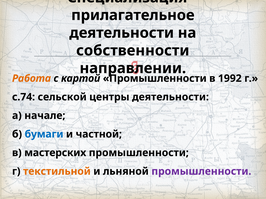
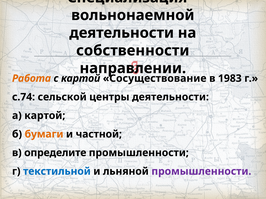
прилагательное: прилагательное -> вольнонаемной
картой Промышленности: Промышленности -> Сосуществование
1992: 1992 -> 1983
а начале: начале -> картой
бумаги colour: blue -> orange
мастерских: мастерских -> определите
текстильной colour: orange -> blue
